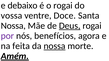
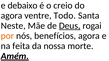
o rogai: rogai -> creio
vossa at (12, 16): vossa -> agora
Doce: Doce -> Todo
Nossa at (13, 26): Nossa -> Neste
por colour: purple -> orange
nossa at (55, 46) underline: present -> none
